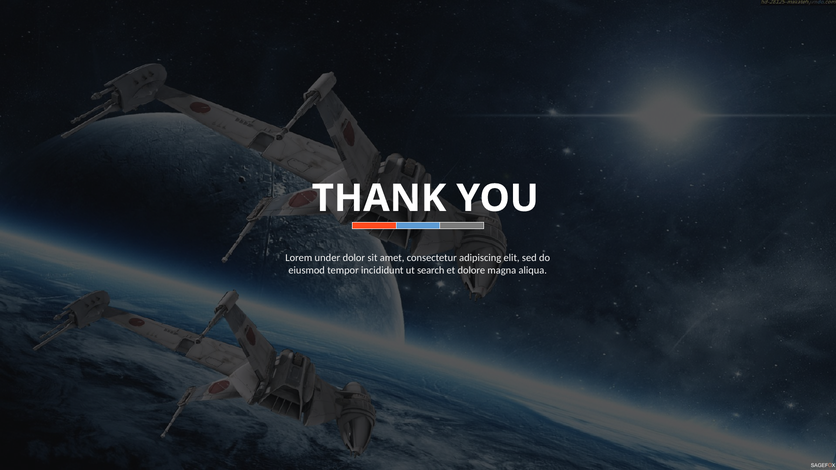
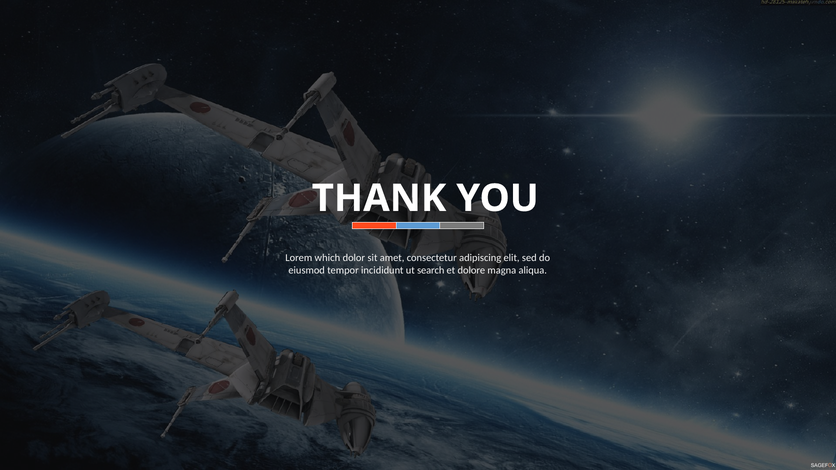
under: under -> which
